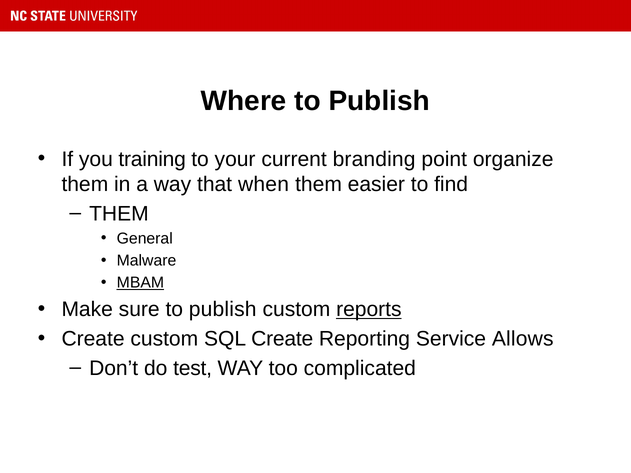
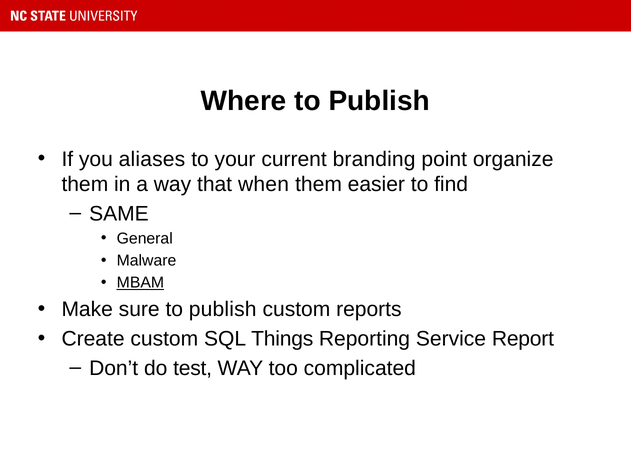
training: training -> aliases
THEM at (119, 214): THEM -> SAME
reports underline: present -> none
SQL Create: Create -> Things
Allows: Allows -> Report
